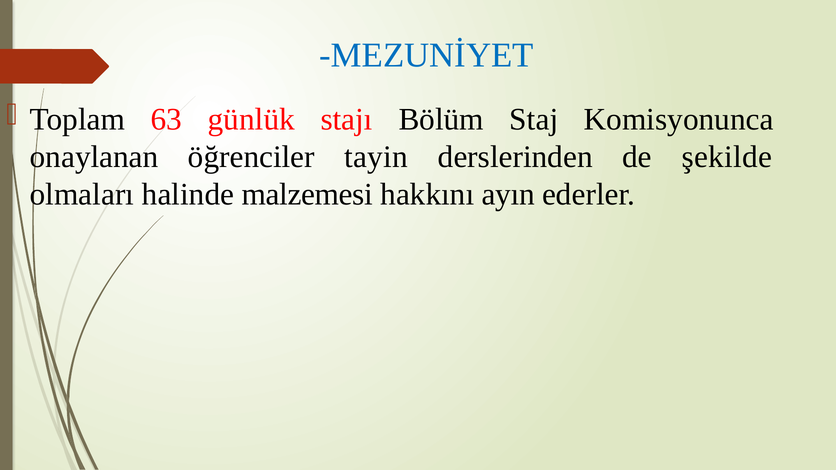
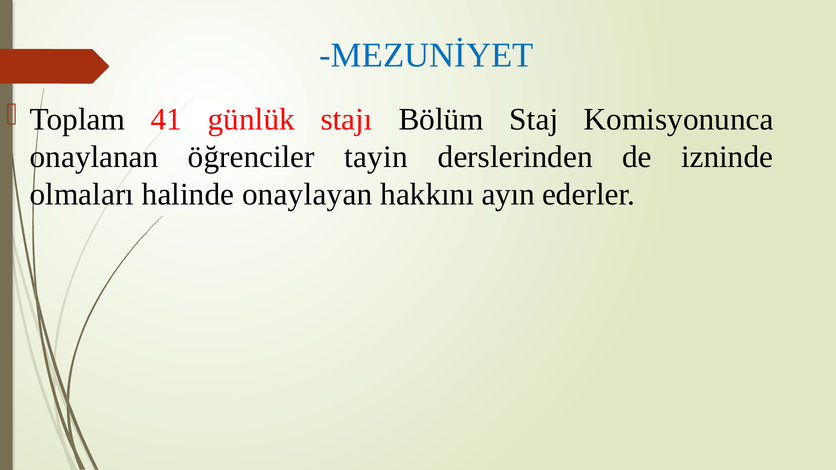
63: 63 -> 41
şekilde: şekilde -> izninde
malzemesi: malzemesi -> onaylayan
